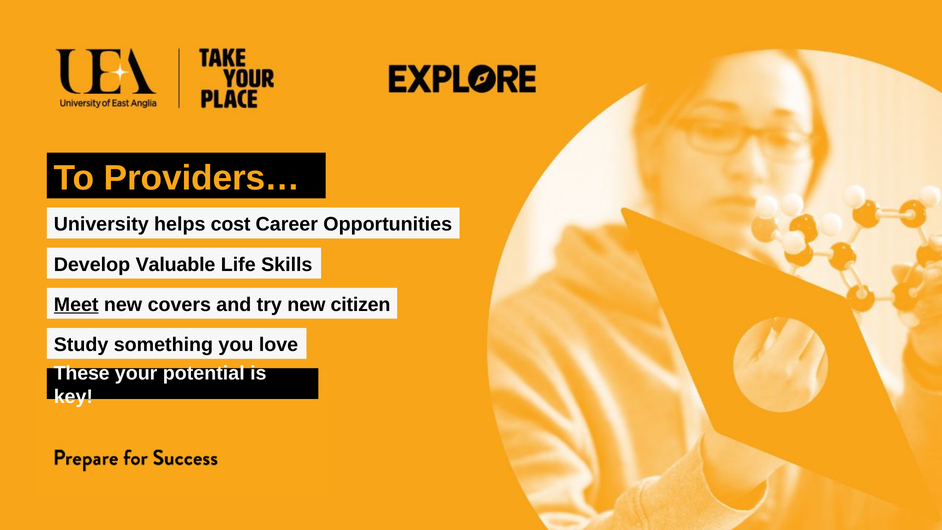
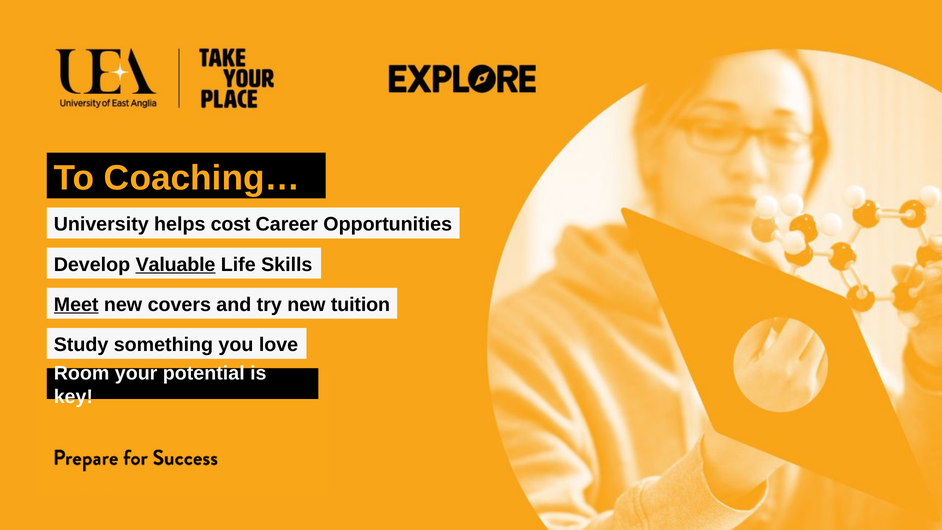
Providers…: Providers… -> Coaching…
Valuable underline: none -> present
citizen: citizen -> tuition
These: These -> Room
